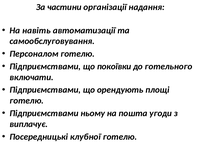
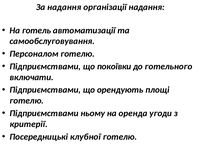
За частини: частини -> надання
навіть: навіть -> готель
пошта: пошта -> оренда
виплачує: виплачує -> критерії
